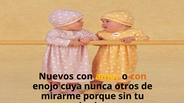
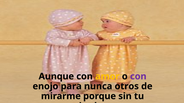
Nuevos: Nuevos -> Aunque
con at (138, 77) colour: orange -> purple
cuya: cuya -> para
